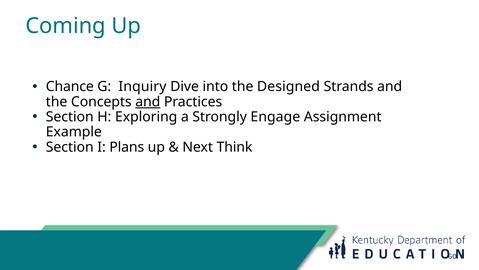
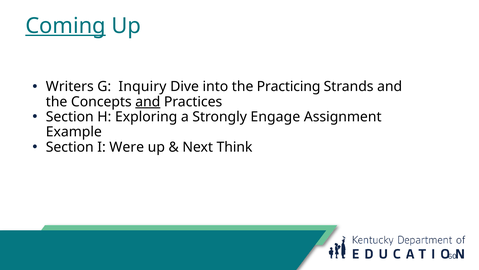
Coming underline: none -> present
Chance: Chance -> Writers
Designed: Designed -> Practicing
Plans: Plans -> Were
